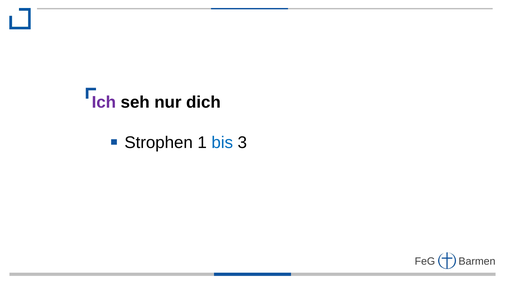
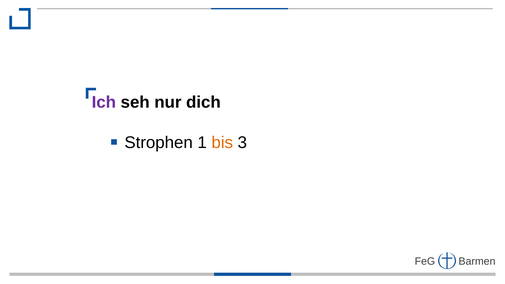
bis colour: blue -> orange
